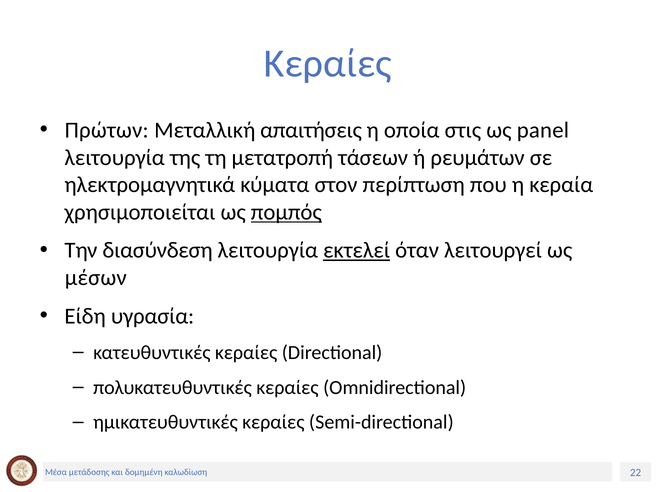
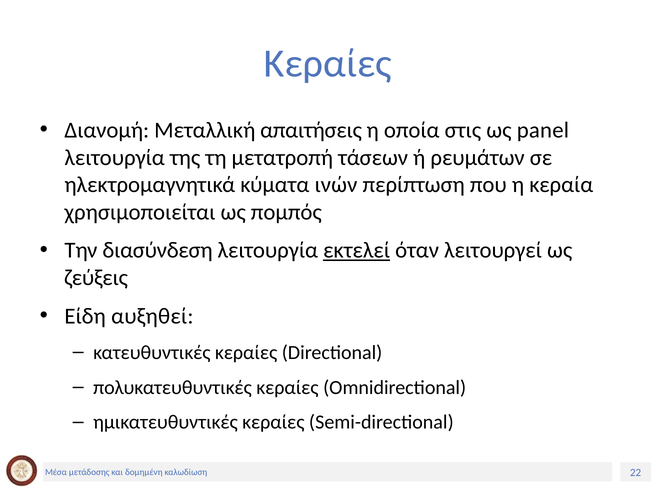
Πρώτων: Πρώτων -> Διανομή
στον: στον -> ινών
πομπός underline: present -> none
μέσων: μέσων -> ζεύξεις
υγρασία: υγρασία -> αυξηθεί
